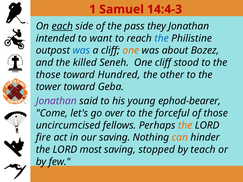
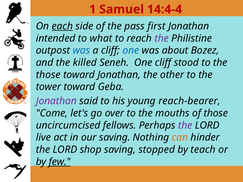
14:4-3: 14:4-3 -> 14:4-4
they: they -> first
want: want -> what
the at (162, 38) colour: blue -> purple
one at (131, 51) colour: orange -> blue
toward Hundred: Hundred -> Jonathan
ephod-bearer: ephod-bearer -> reach-bearer
forceful: forceful -> mouths
the at (185, 125) colour: orange -> purple
fire: fire -> live
most: most -> shop
few underline: none -> present
